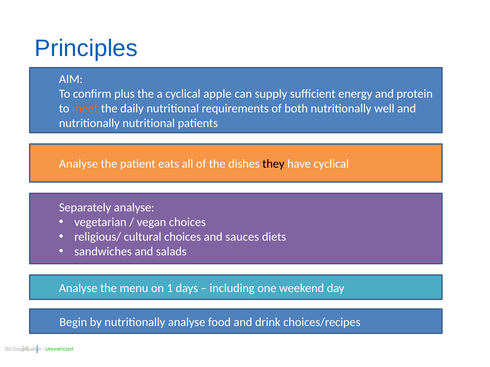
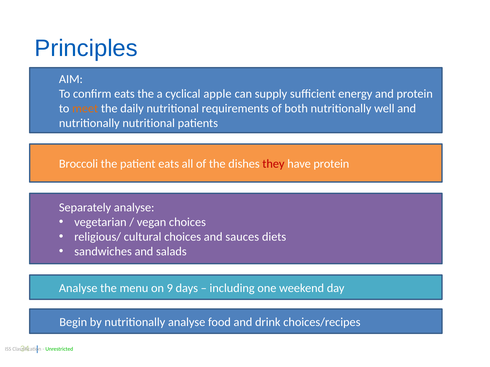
confirm plus: plus -> eats
Analyse at (78, 164): Analyse -> Broccoli
they colour: black -> red
have cyclical: cyclical -> protein
1: 1 -> 9
